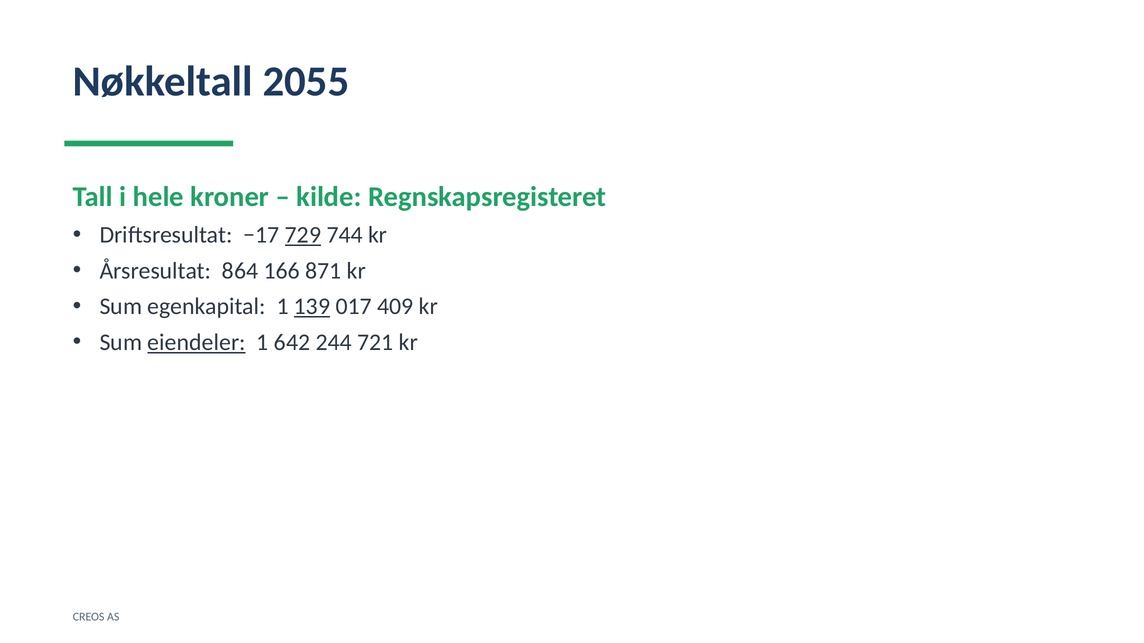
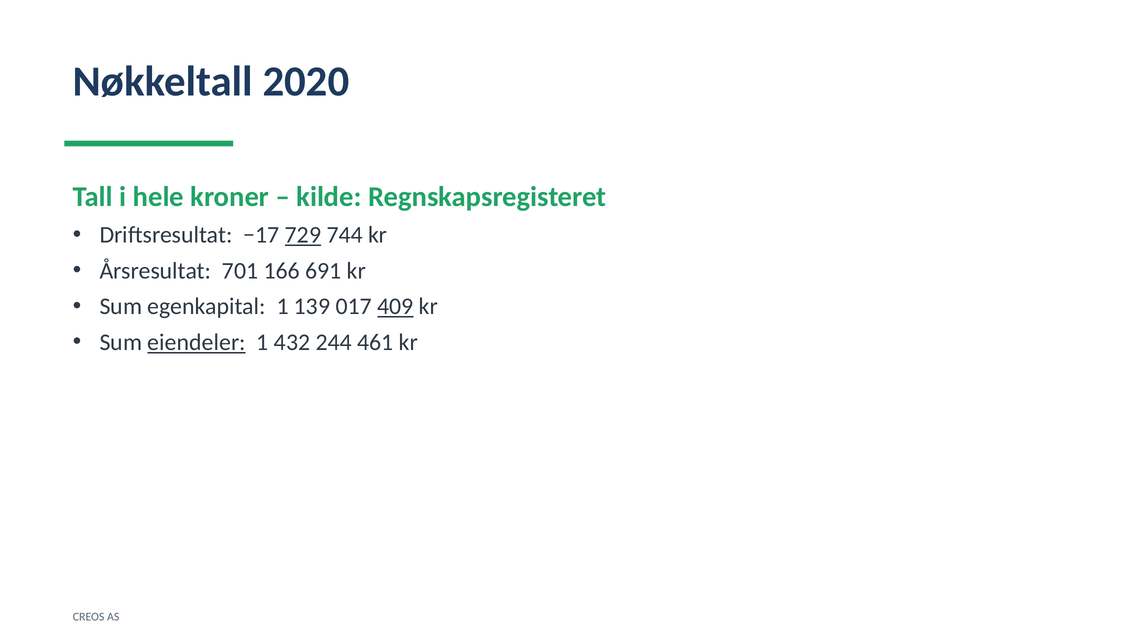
2055: 2055 -> 2020
864: 864 -> 701
871: 871 -> 691
139 underline: present -> none
409 underline: none -> present
642: 642 -> 432
721: 721 -> 461
